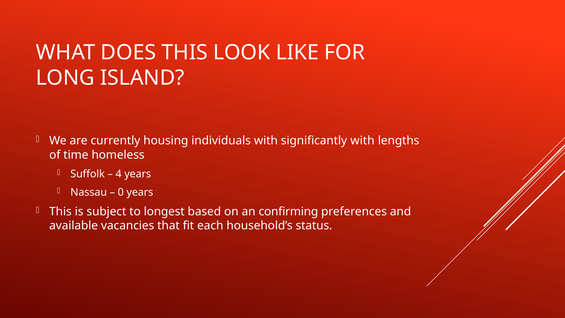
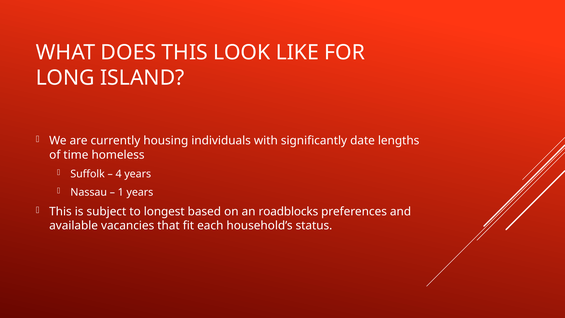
significantly with: with -> date
0: 0 -> 1
confirming: confirming -> roadblocks
